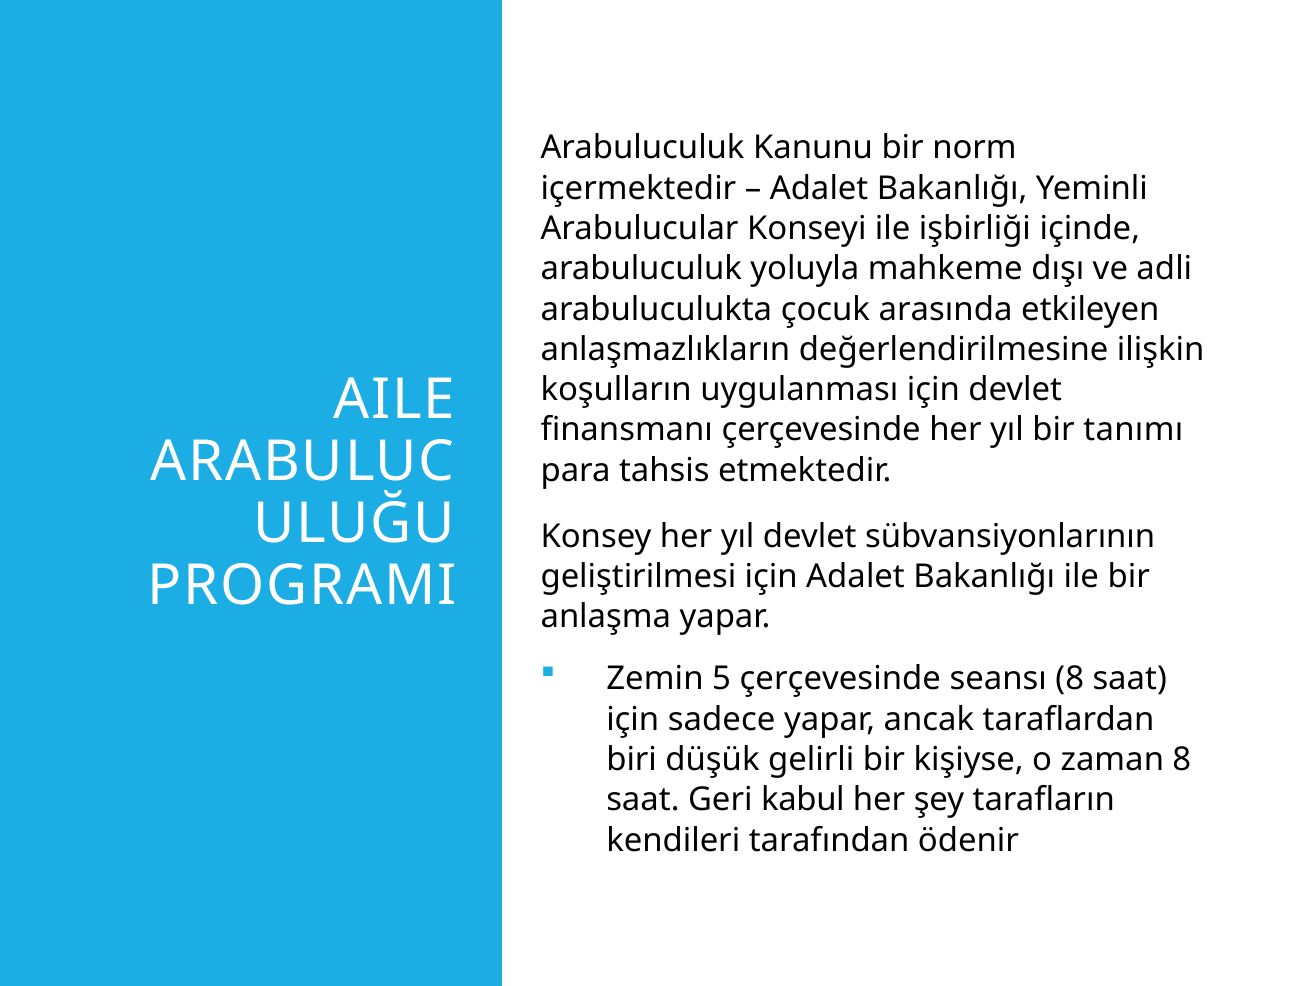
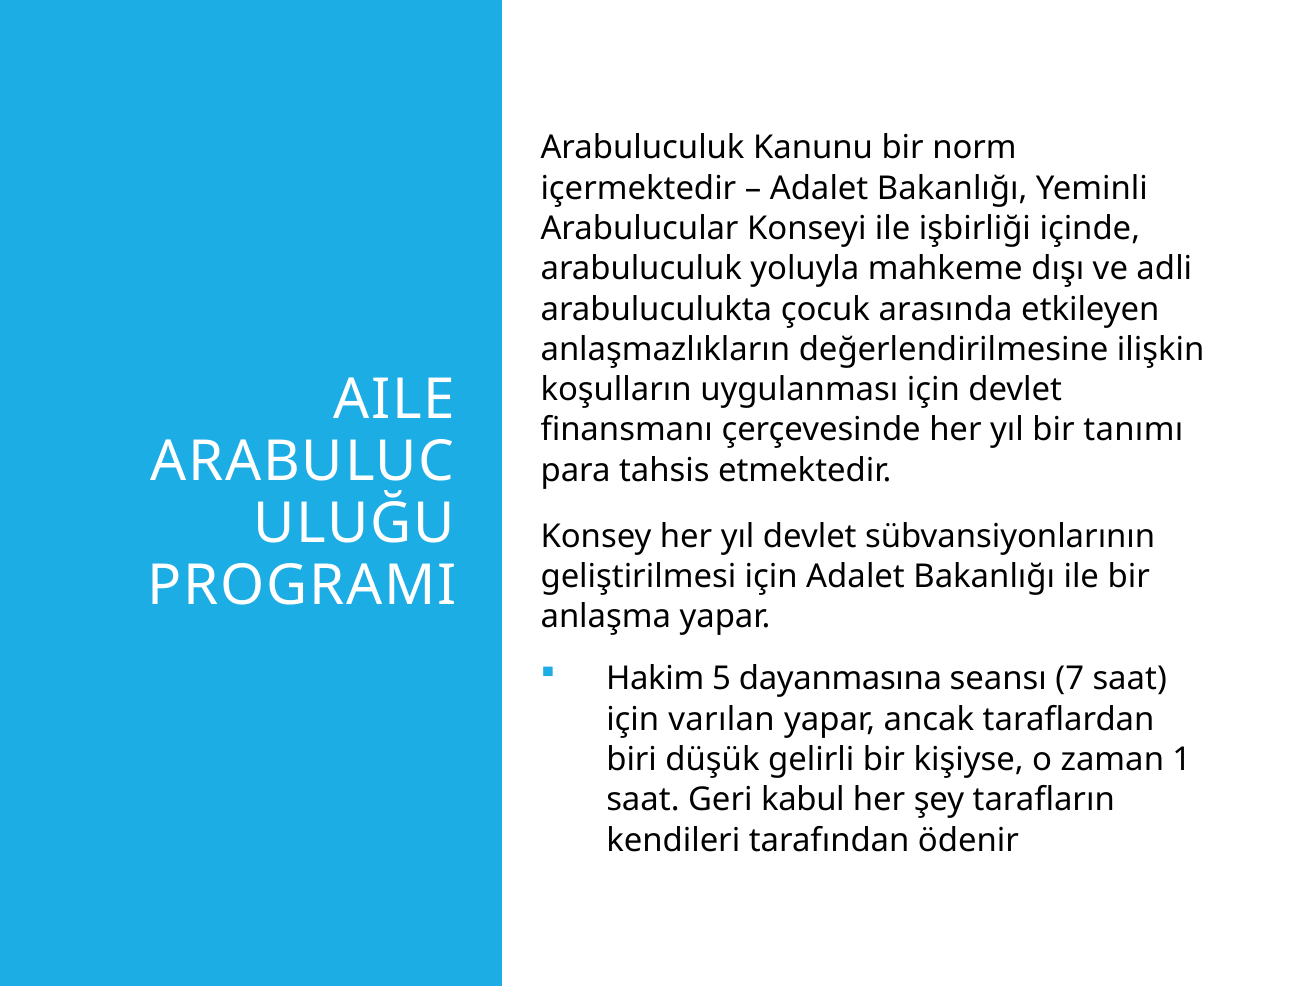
Zemin: Zemin -> Hakim
5 çerçevesinde: çerçevesinde -> dayanmasına
seansı 8: 8 -> 7
sadece: sadece -> varılan
zaman 8: 8 -> 1
